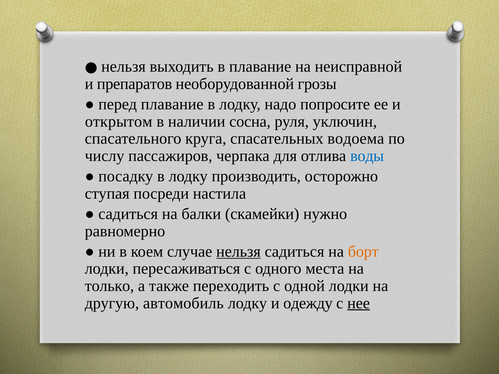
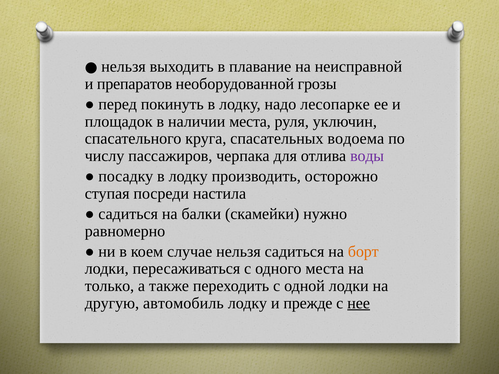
перед плавание: плавание -> покинуть
попросите: попросите -> лесопарке
открытом: открытом -> площадок
наличии сосна: сосна -> места
воды colour: blue -> purple
нельзя at (238, 252) underline: present -> none
одежду: одежду -> прежде
